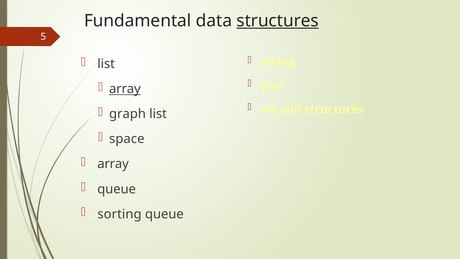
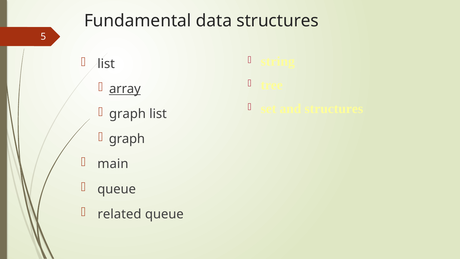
structures at (278, 21) underline: present -> none
space at (127, 139): space -> graph
array at (113, 164): array -> main
sorting: sorting -> related
